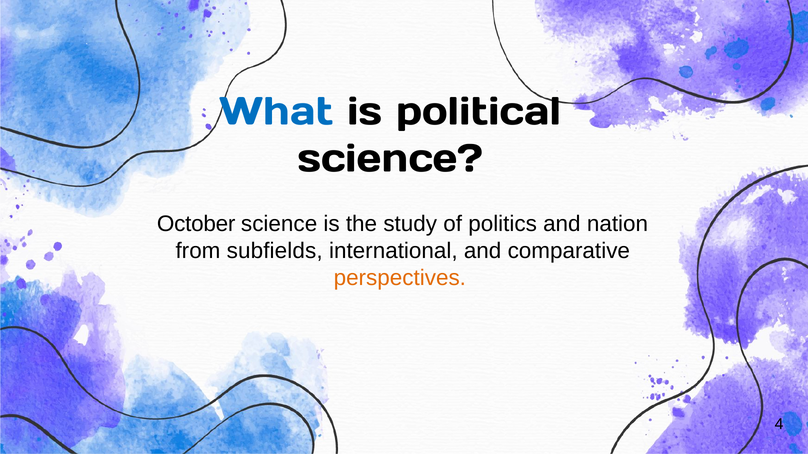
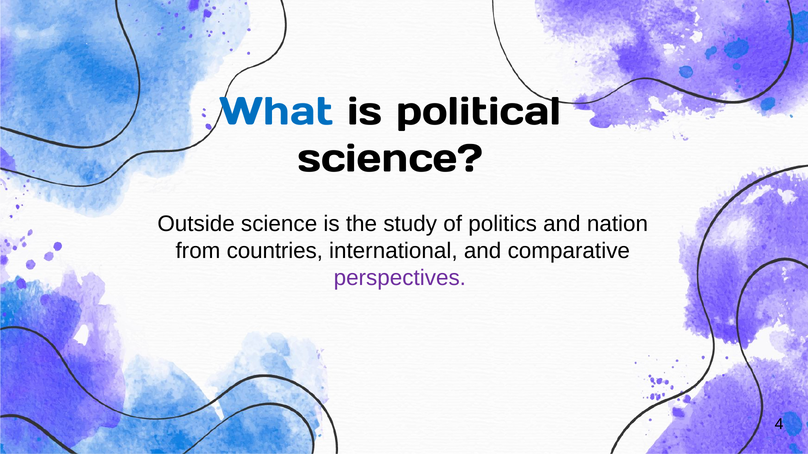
October: October -> Outside
subfields: subfields -> countries
perspectives colour: orange -> purple
